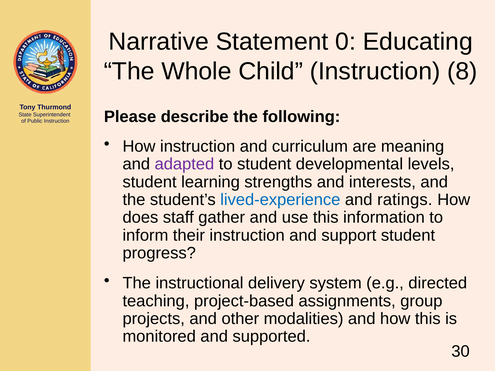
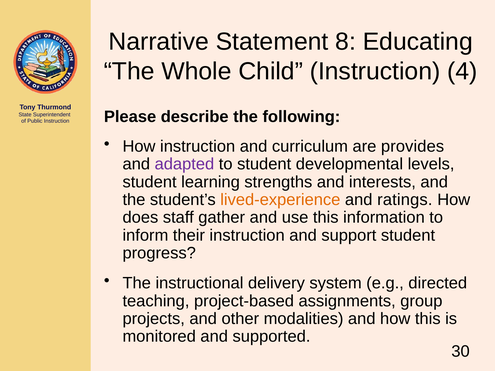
0: 0 -> 8
8: 8 -> 4
meaning: meaning -> provides
lived-experience colour: blue -> orange
